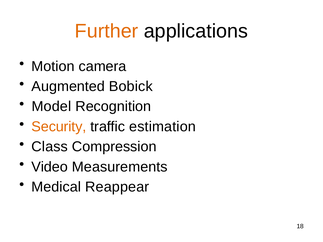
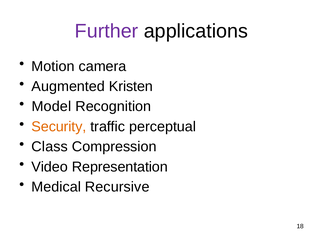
Further colour: orange -> purple
Bobick: Bobick -> Kristen
estimation: estimation -> perceptual
Measurements: Measurements -> Representation
Reappear: Reappear -> Recursive
